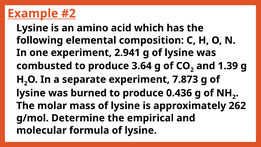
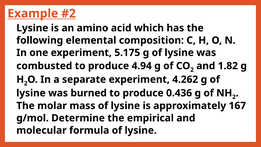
2.941: 2.941 -> 5.175
3.64: 3.64 -> 4.94
1.39: 1.39 -> 1.82
7.873: 7.873 -> 4.262
262: 262 -> 167
